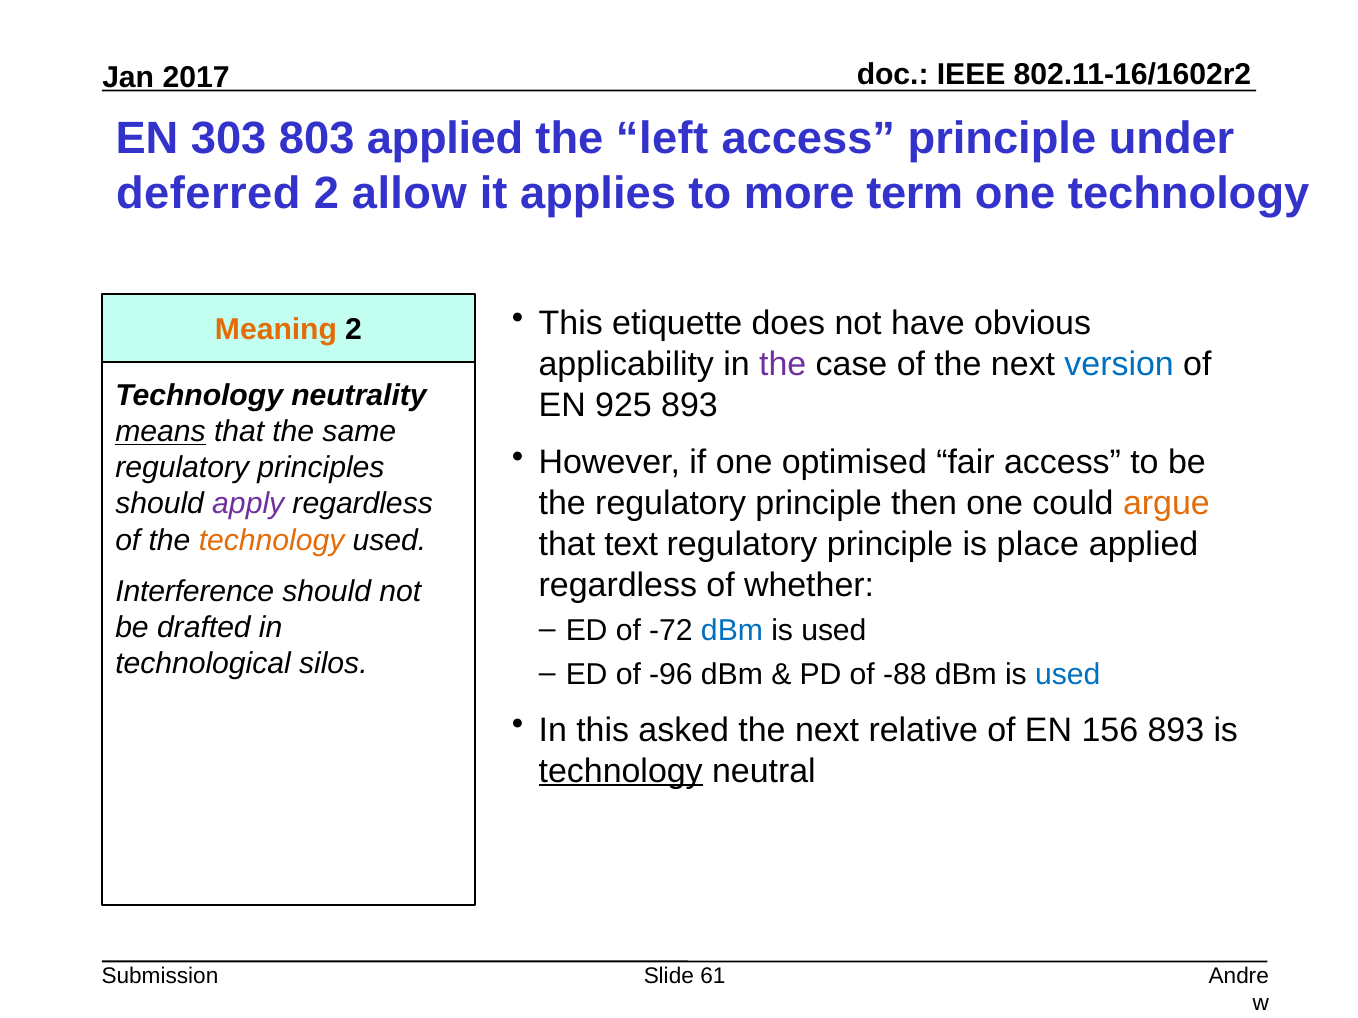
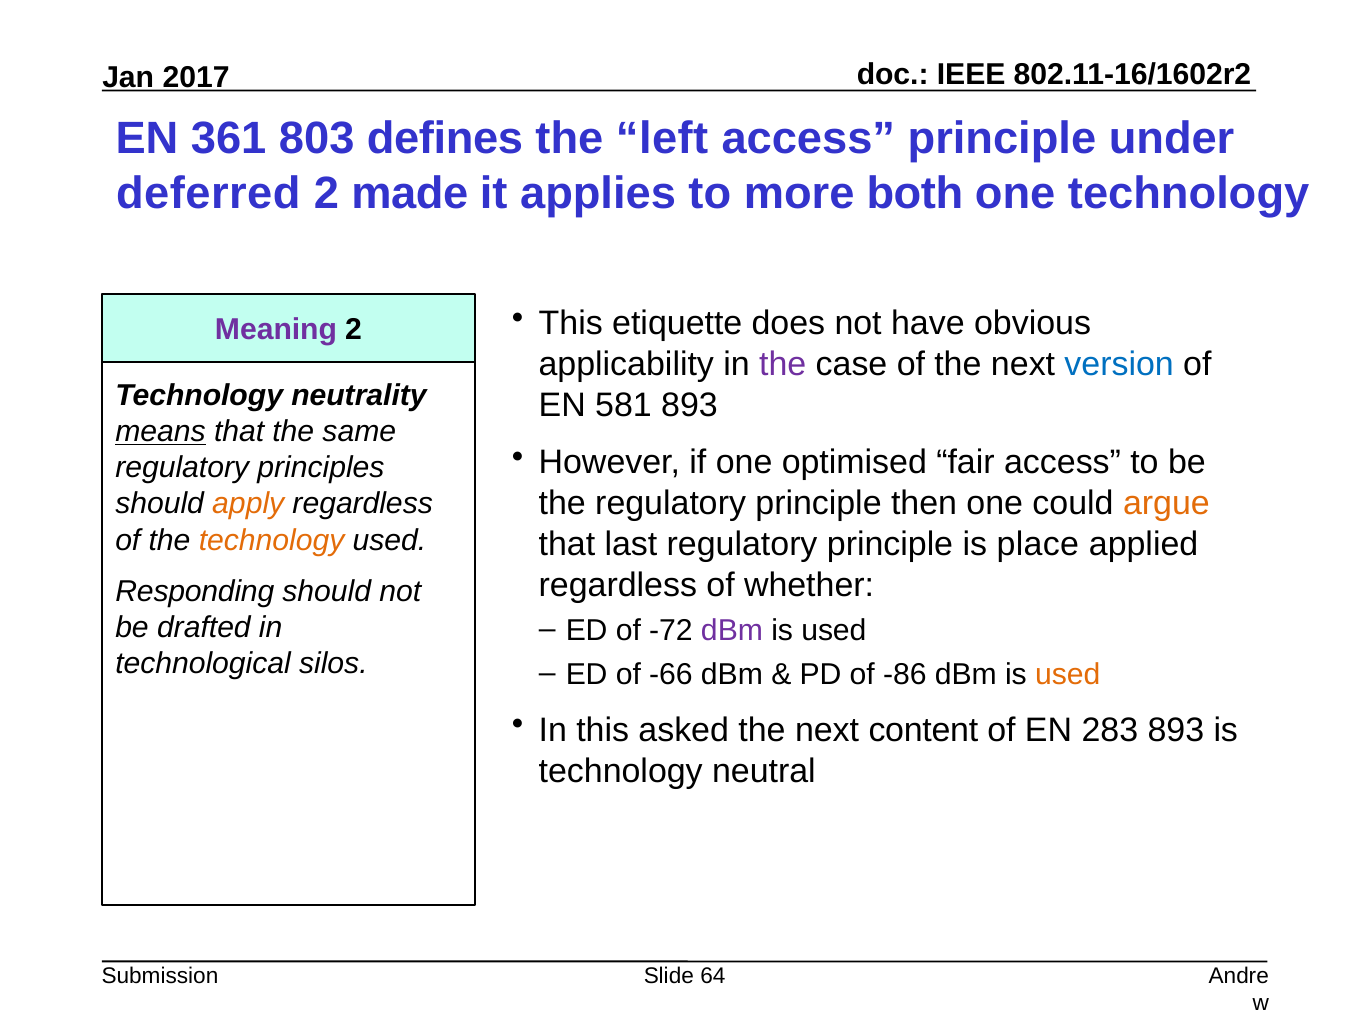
303: 303 -> 361
803 applied: applied -> defines
allow: allow -> made
term: term -> both
Meaning colour: orange -> purple
925: 925 -> 581
apply colour: purple -> orange
text: text -> last
Interference: Interference -> Responding
dBm at (732, 631) colour: blue -> purple
-96: -96 -> -66
-88: -88 -> -86
used at (1068, 675) colour: blue -> orange
relative: relative -> content
156: 156 -> 283
technology at (621, 771) underline: present -> none
61: 61 -> 64
